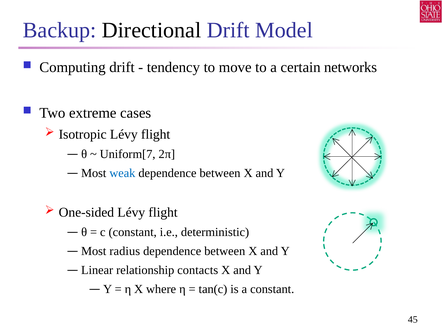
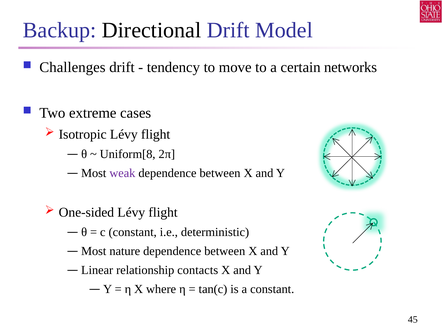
Computing: Computing -> Challenges
Uniform[7: Uniform[7 -> Uniform[8
weak colour: blue -> purple
radius: radius -> nature
